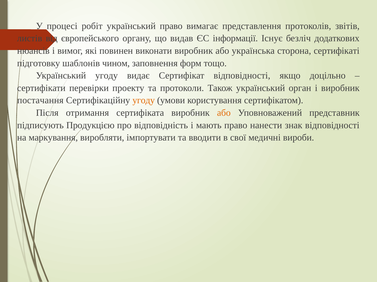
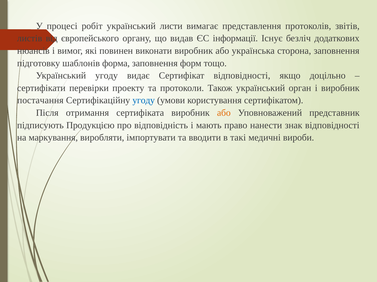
український право: право -> листи
сторона сертифікаті: сертифікаті -> заповнення
чином: чином -> форма
угоду at (144, 101) colour: orange -> blue
свої: свої -> такі
